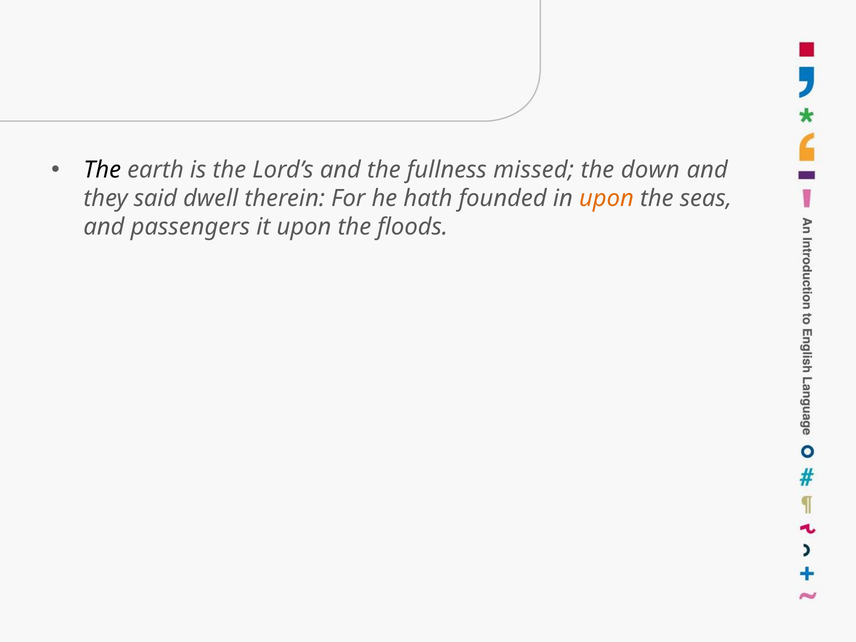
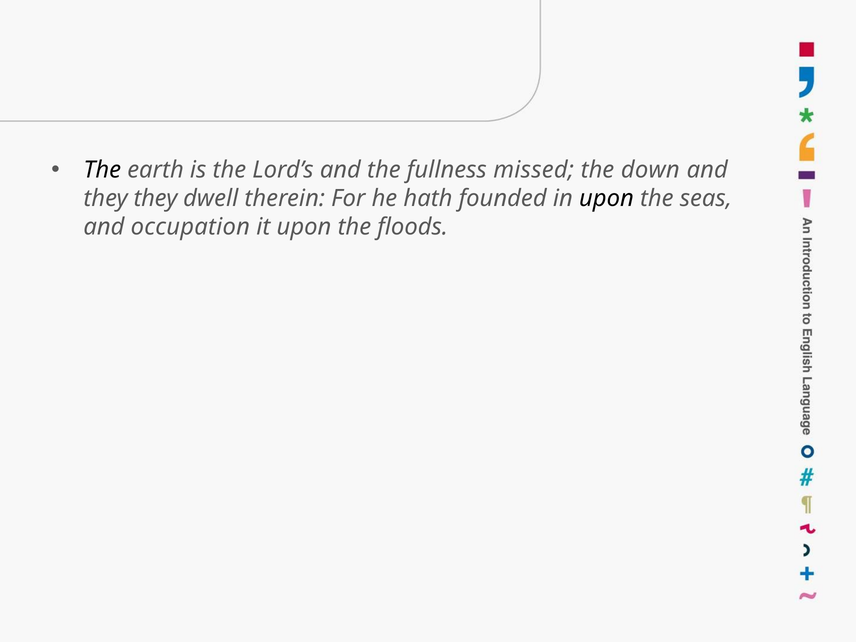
they said: said -> they
upon at (606, 199) colour: orange -> black
passengers: passengers -> occupation
